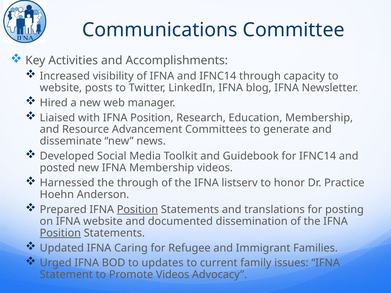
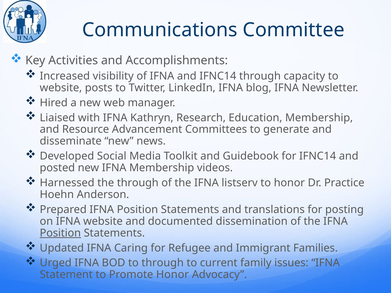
with IFNA Position: Position -> Kathryn
Position at (137, 210) underline: present -> none
to updates: updates -> through
Promote Videos: Videos -> Honor
